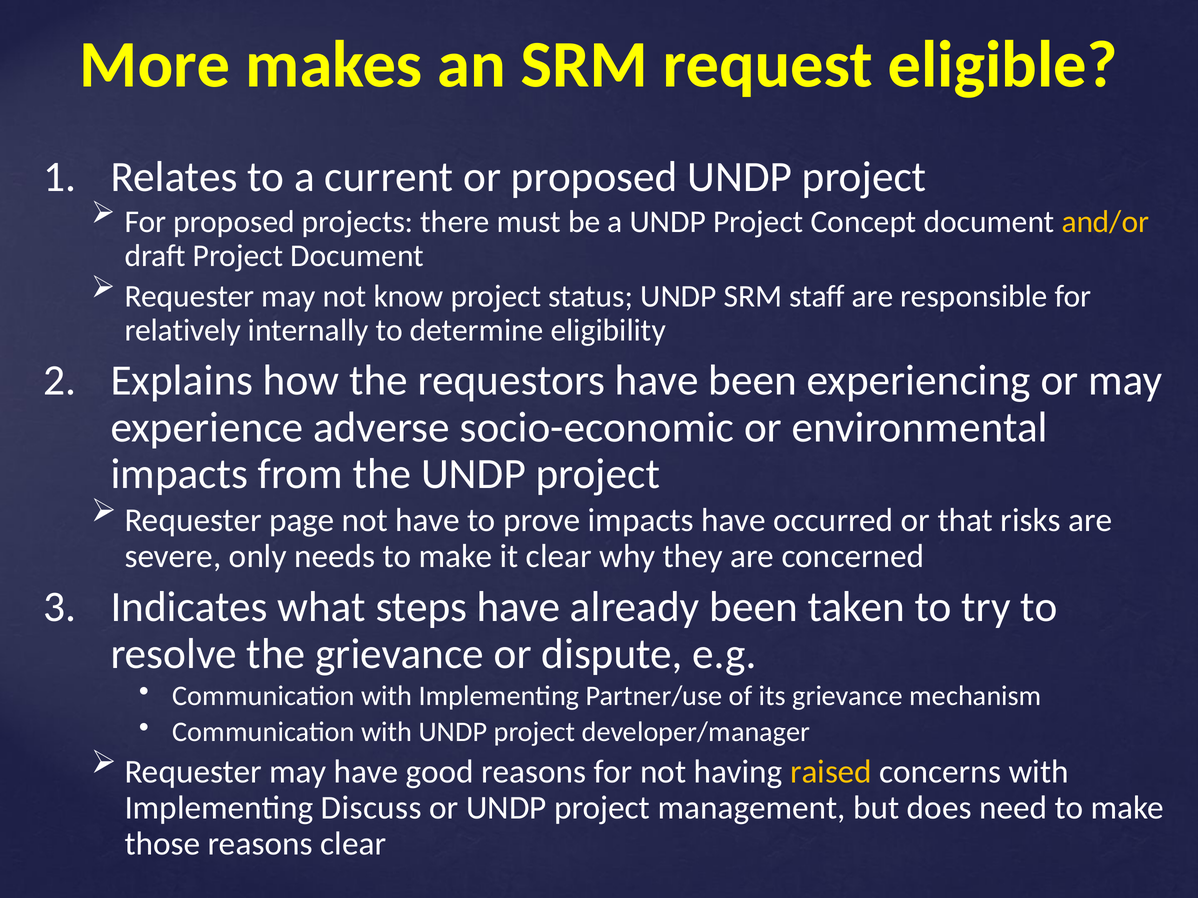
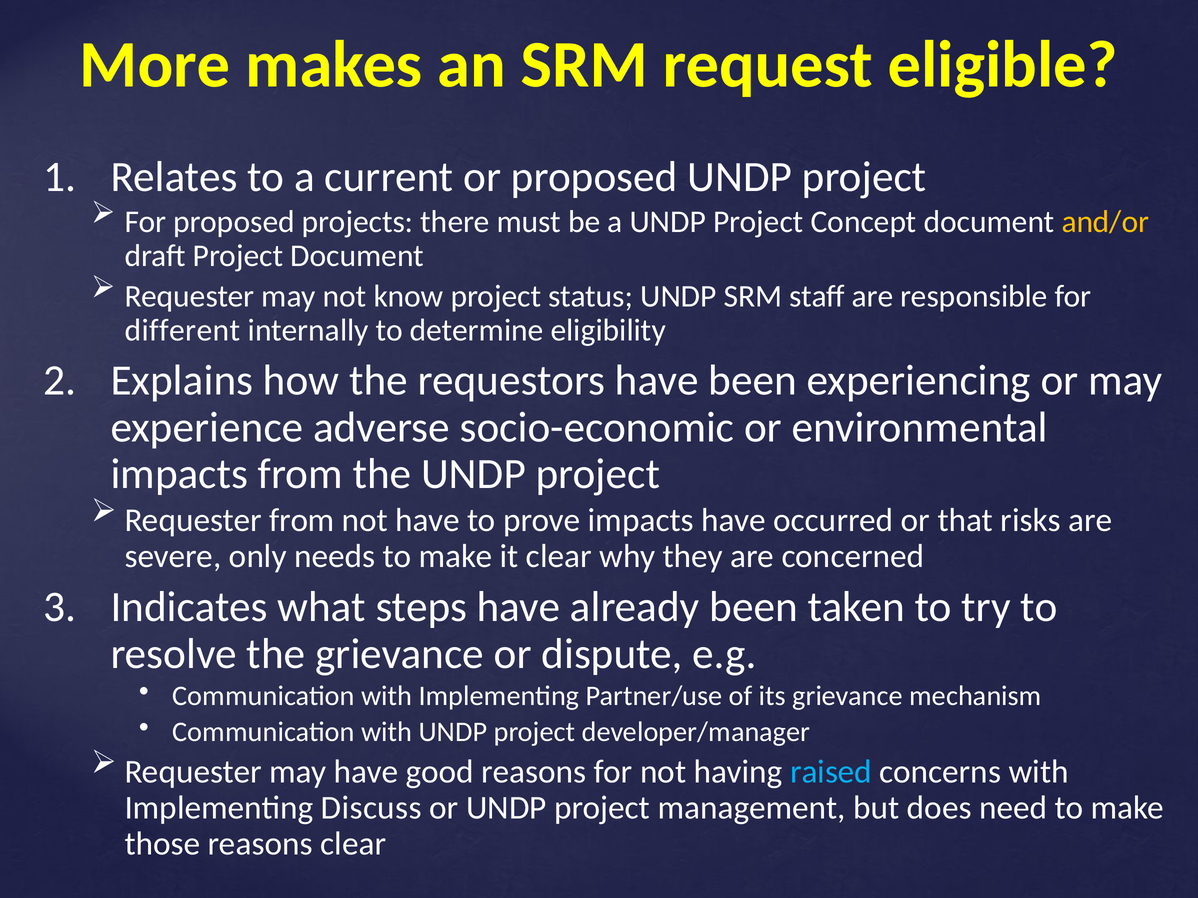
relatively: relatively -> different
Requester page: page -> from
raised colour: yellow -> light blue
